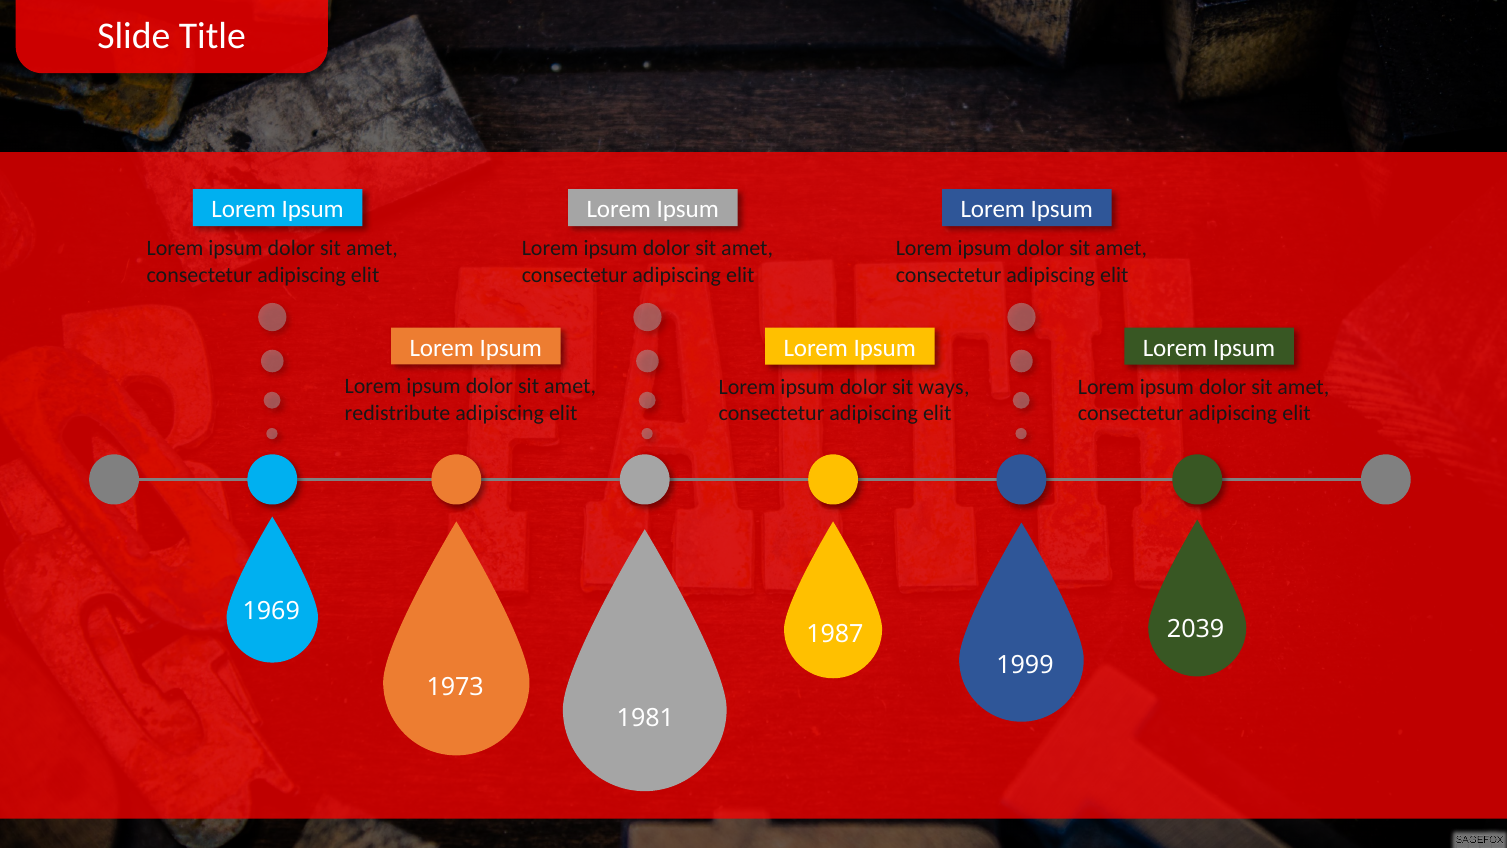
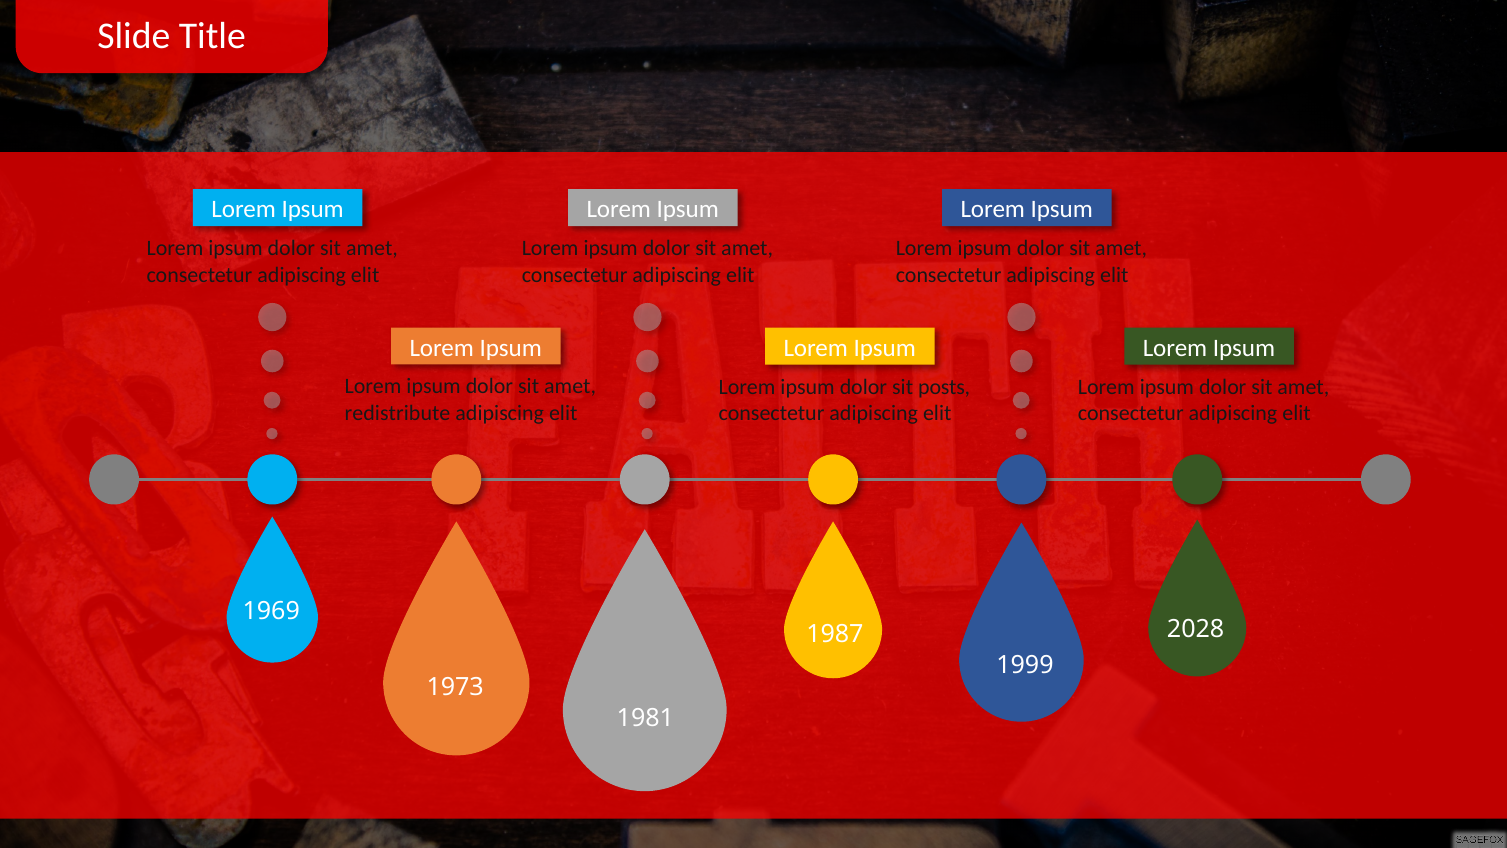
ways: ways -> posts
2039: 2039 -> 2028
